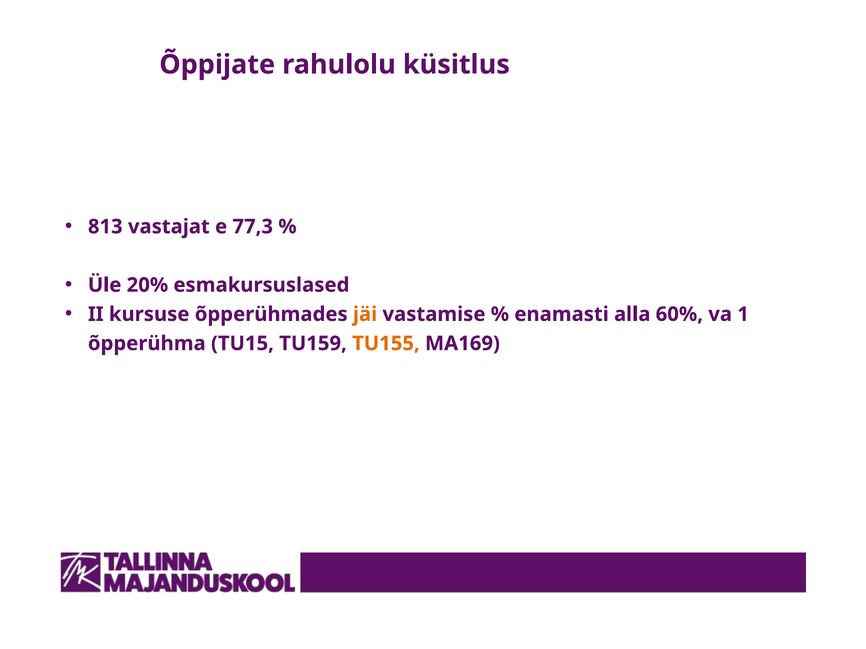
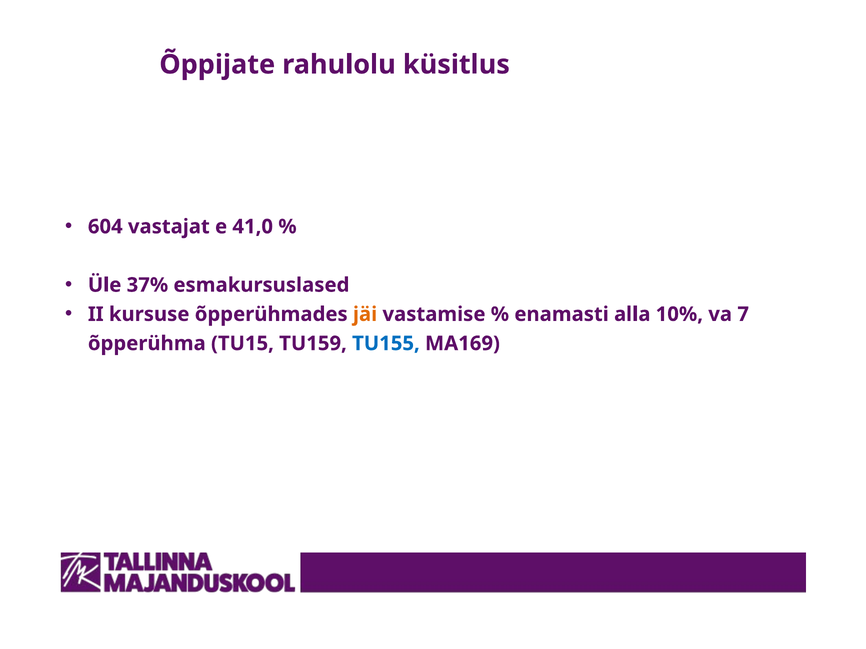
813: 813 -> 604
77,3: 77,3 -> 41,0
20%: 20% -> 37%
60%: 60% -> 10%
1: 1 -> 7
TU155 colour: orange -> blue
